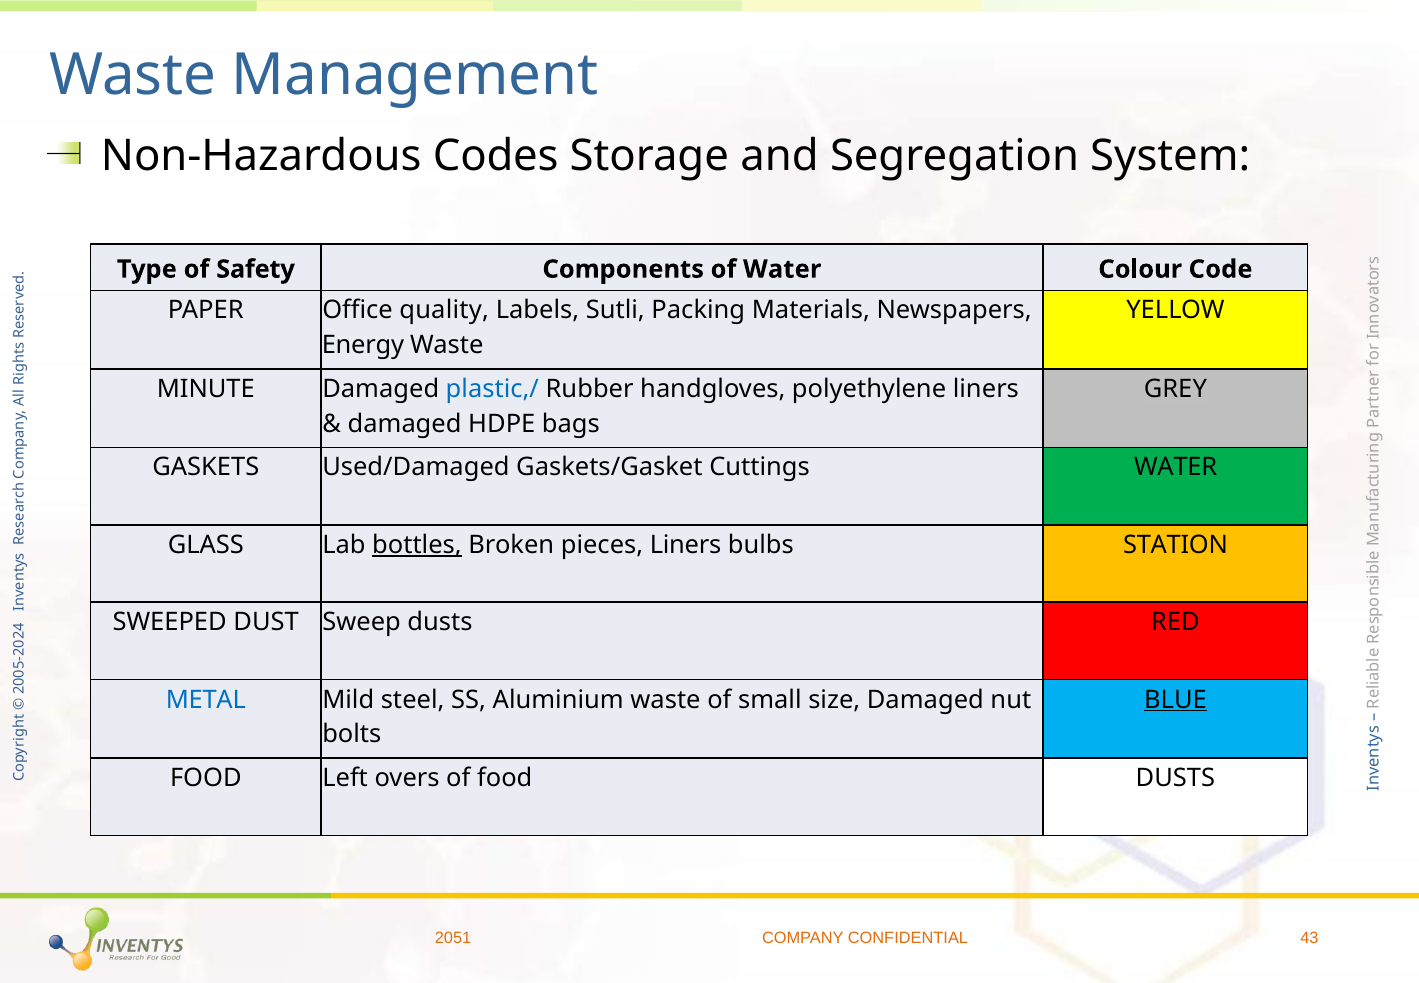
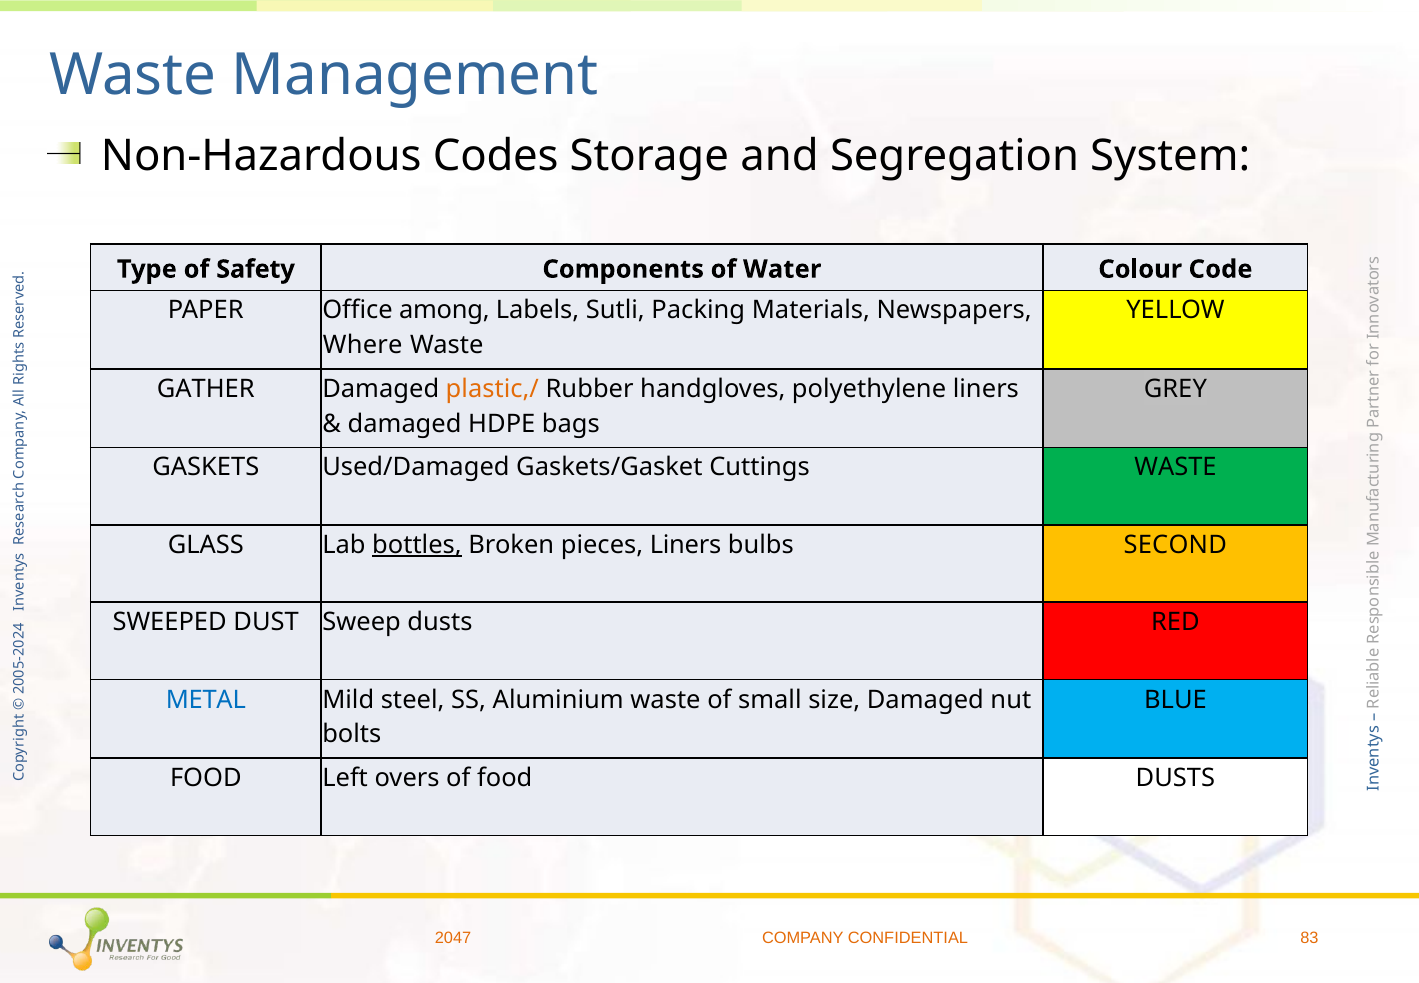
quality: quality -> among
Energy: Energy -> Where
MINUTE: MINUTE -> GATHER
plastic,/ colour: blue -> orange
Cuttings WATER: WATER -> WASTE
STATION: STATION -> SECOND
BLUE underline: present -> none
2051: 2051 -> 2047
43: 43 -> 83
